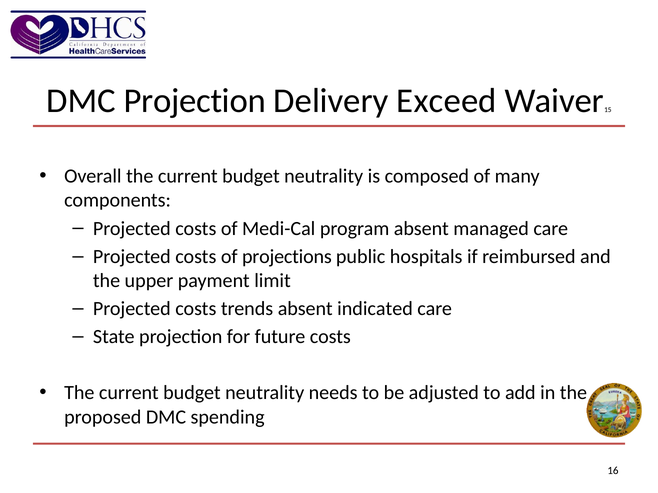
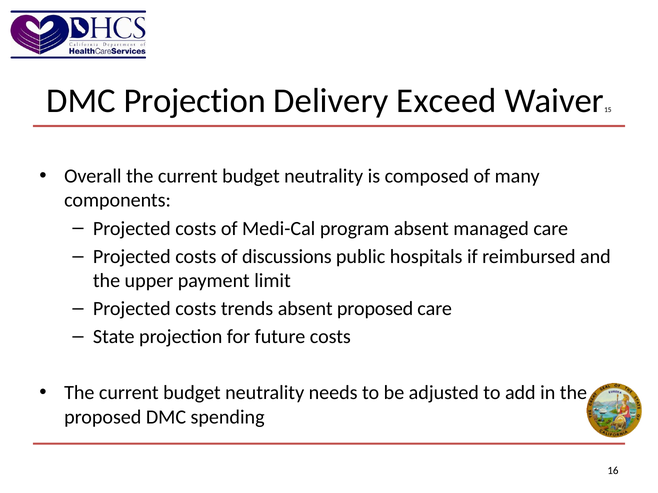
projections: projections -> discussions
absent indicated: indicated -> proposed
